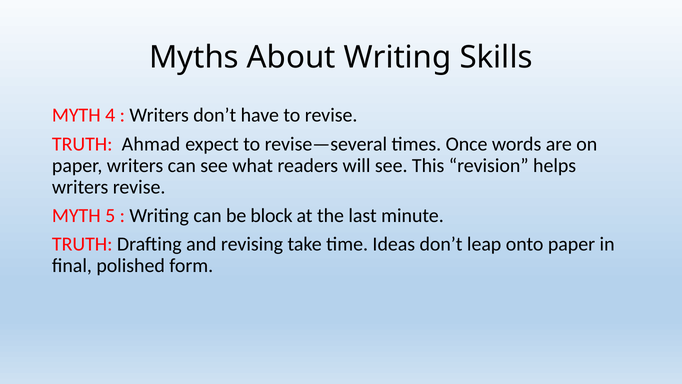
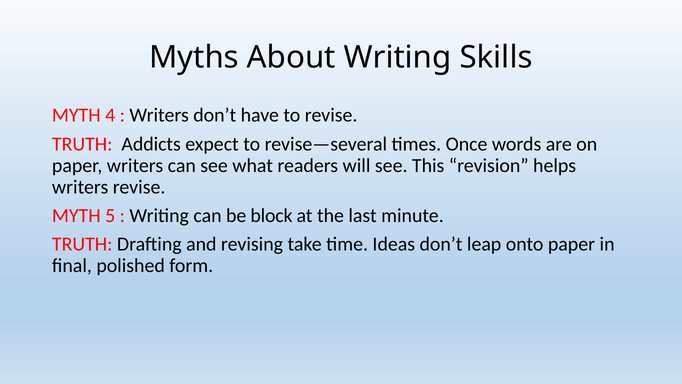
Ahmad: Ahmad -> Addicts
